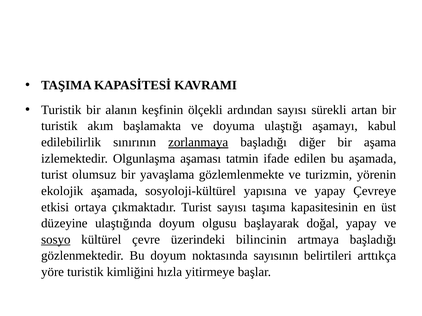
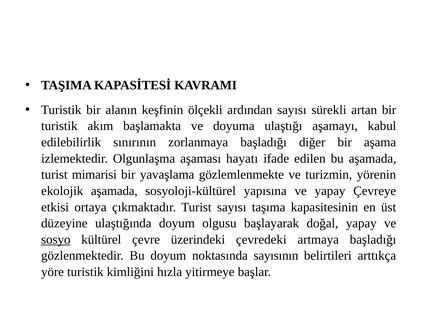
zorlanmaya underline: present -> none
tatmin: tatmin -> hayatı
olumsuz: olumsuz -> mimarisi
bilincinin: bilincinin -> çevredeki
